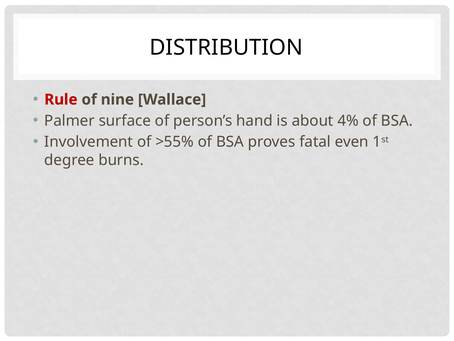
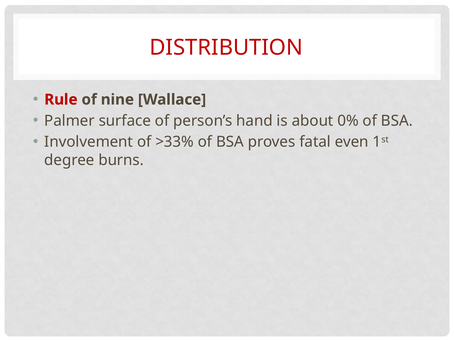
DISTRIBUTION colour: black -> red
4%: 4% -> 0%
>55%: >55% -> >33%
